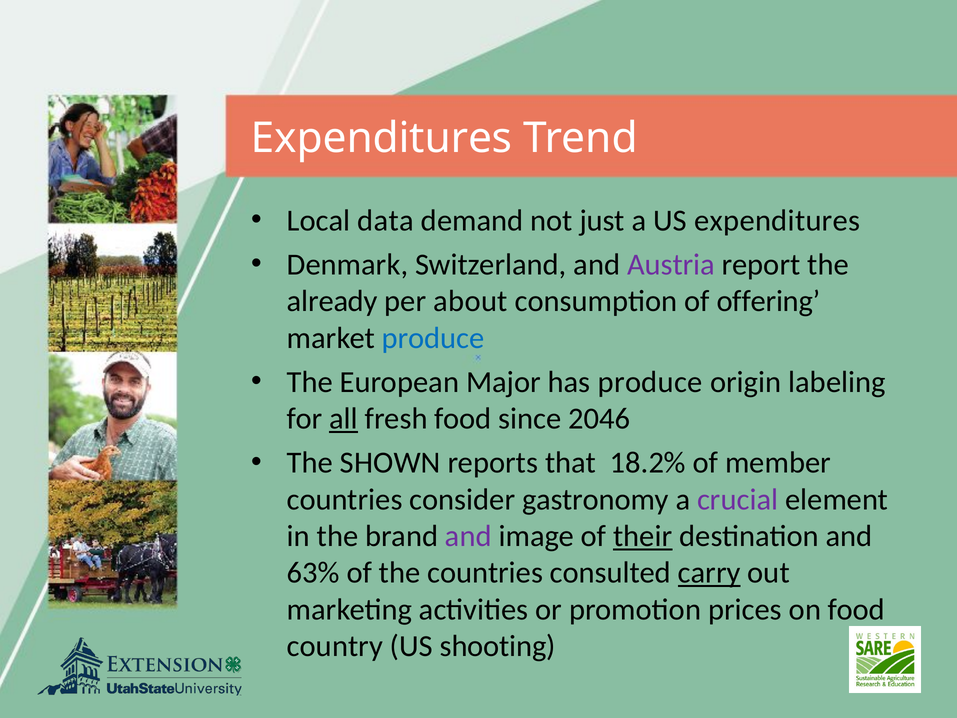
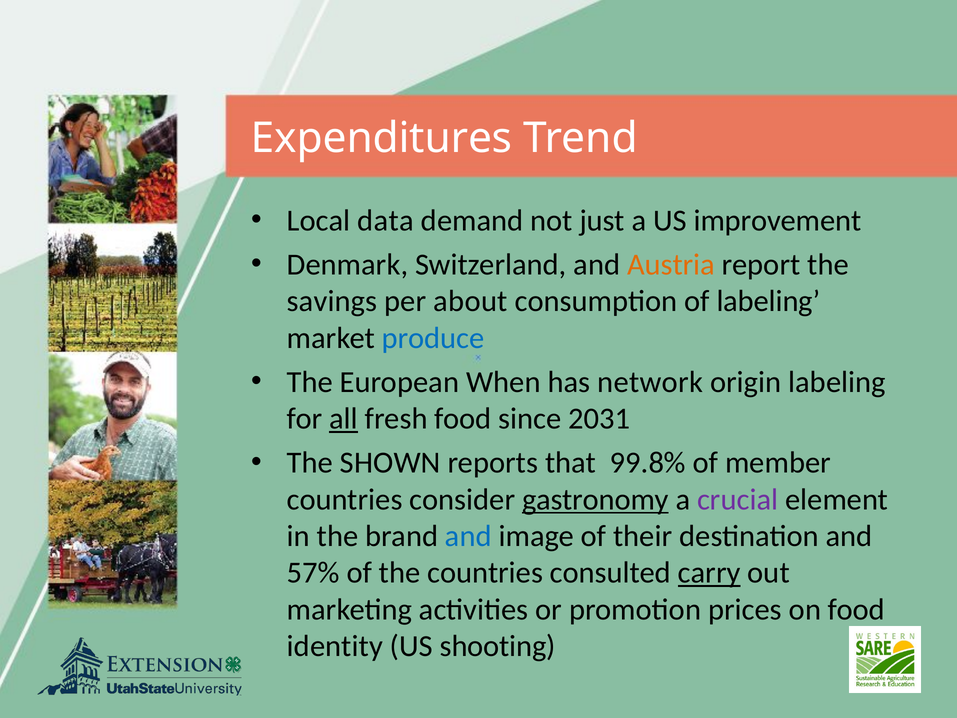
US expenditures: expenditures -> improvement
Austria colour: purple -> orange
already: already -> savings
of offering: offering -> labeling
Major: Major -> When
has produce: produce -> network
2046: 2046 -> 2031
18.2%: 18.2% -> 99.8%
gastronomy underline: none -> present
and at (468, 536) colour: purple -> blue
their underline: present -> none
63%: 63% -> 57%
country: country -> identity
